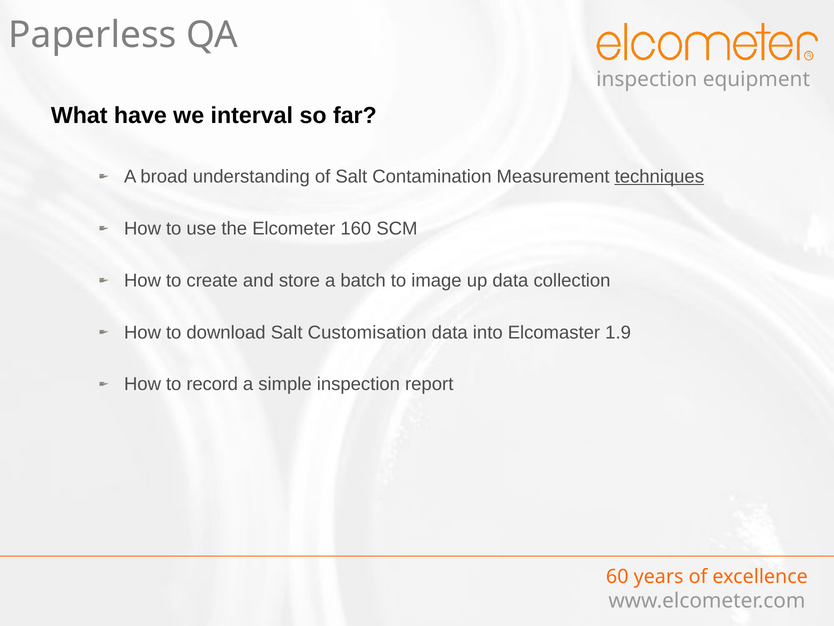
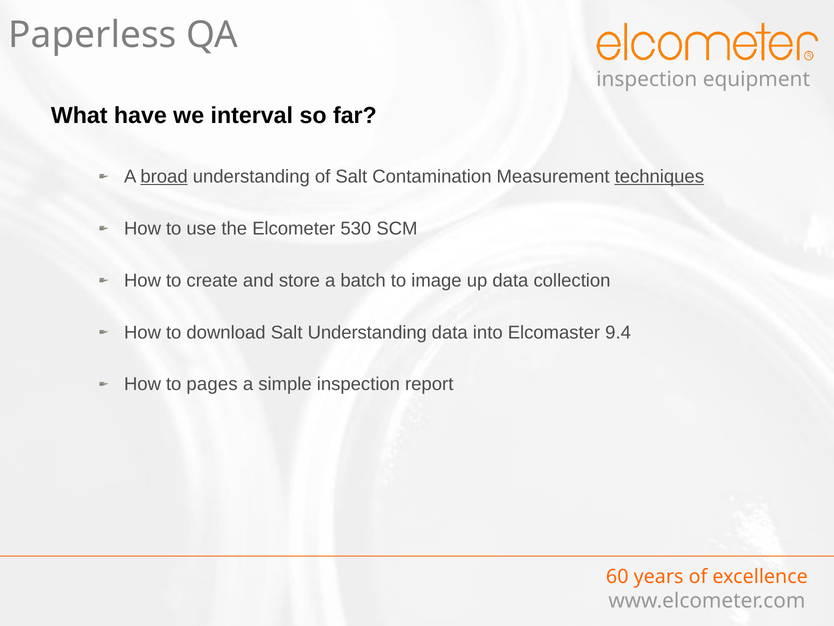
broad underline: none -> present
160: 160 -> 530
Salt Customisation: Customisation -> Understanding
1.9: 1.9 -> 9.4
record: record -> pages
